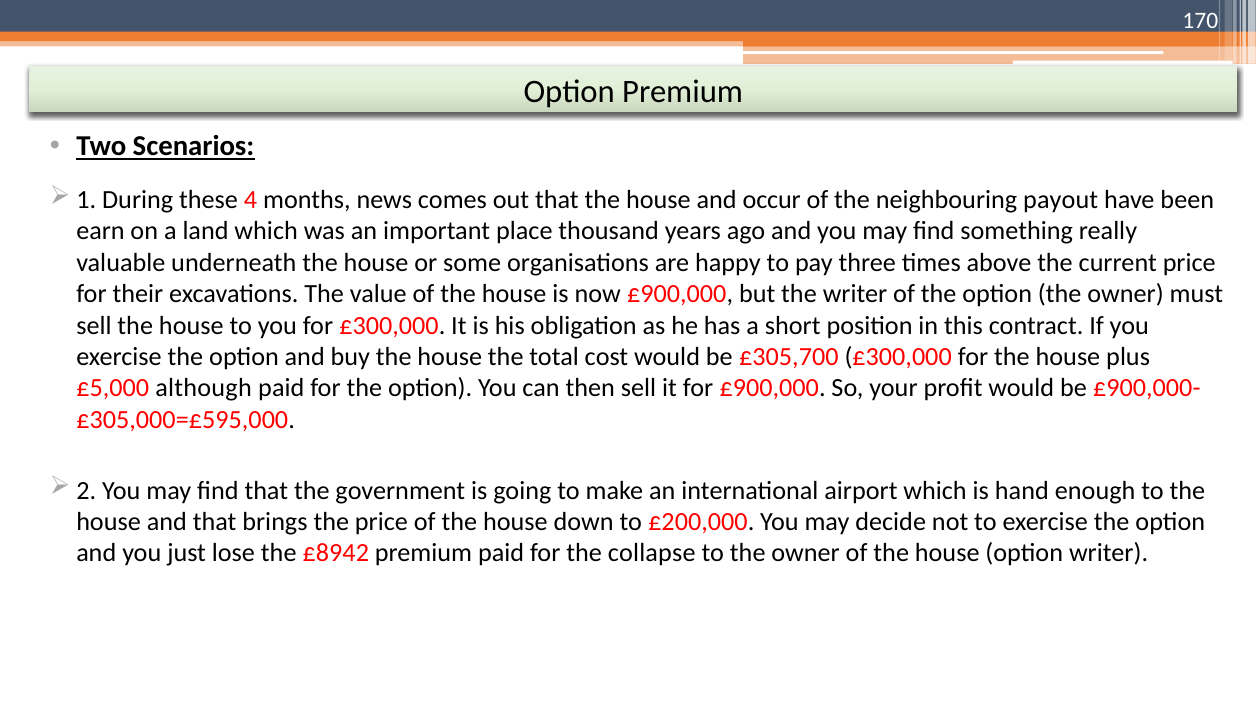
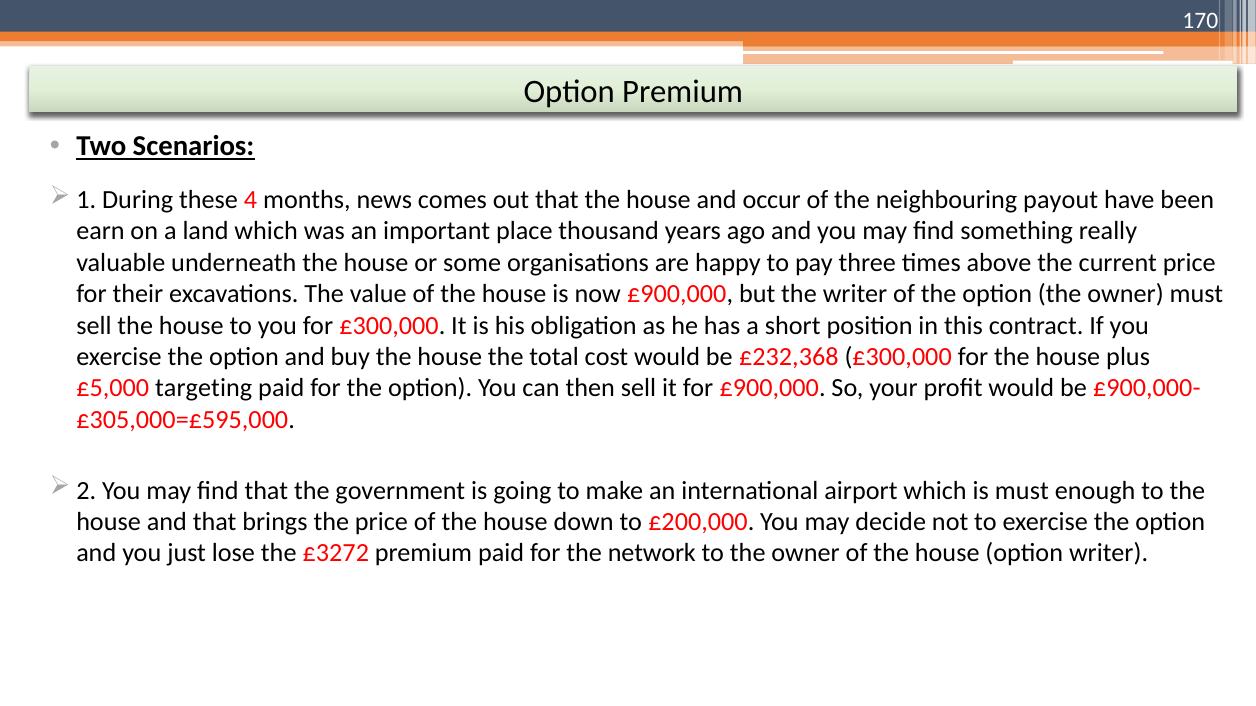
£305,700: £305,700 -> £232,368
although: although -> targeting
is hand: hand -> must
£8942: £8942 -> £3272
collapse: collapse -> network
